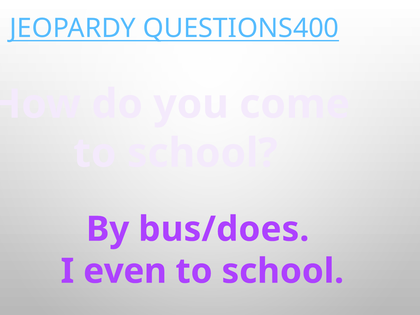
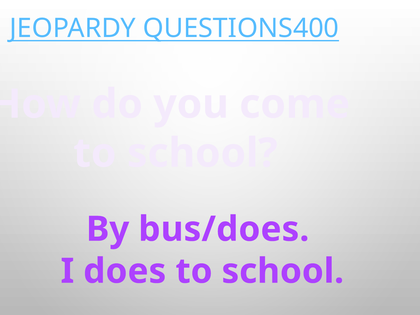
even: even -> does
